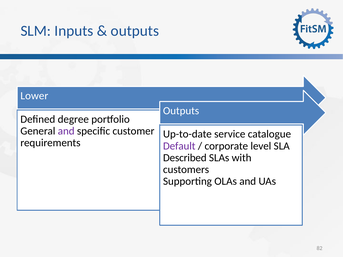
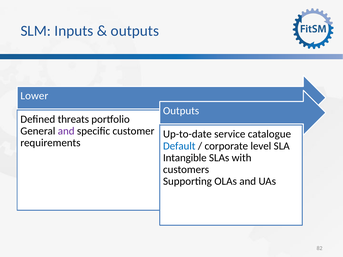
degree: degree -> threats
Default colour: purple -> blue
Described: Described -> Intangible
